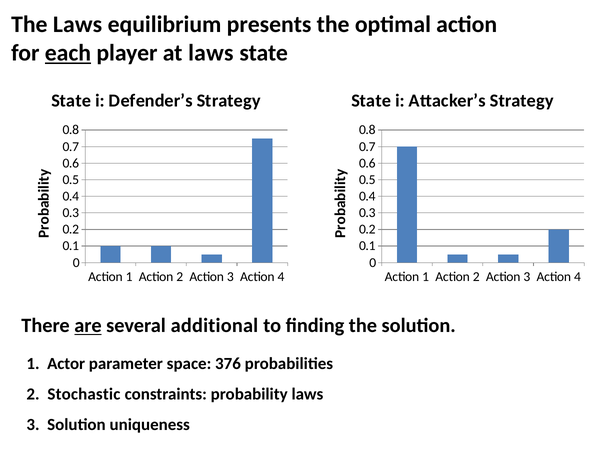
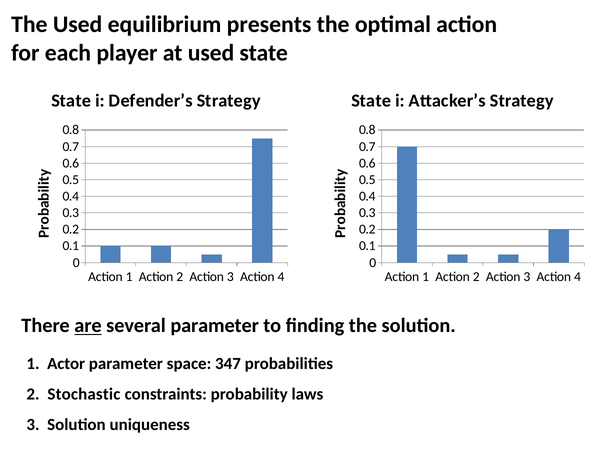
The Laws: Laws -> Used
each underline: present -> none
at laws: laws -> used
several additional: additional -> parameter
376: 376 -> 347
